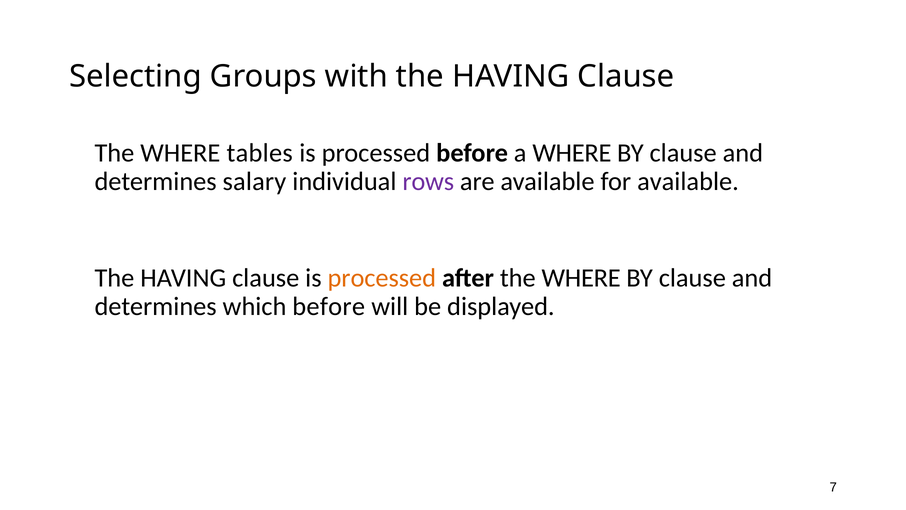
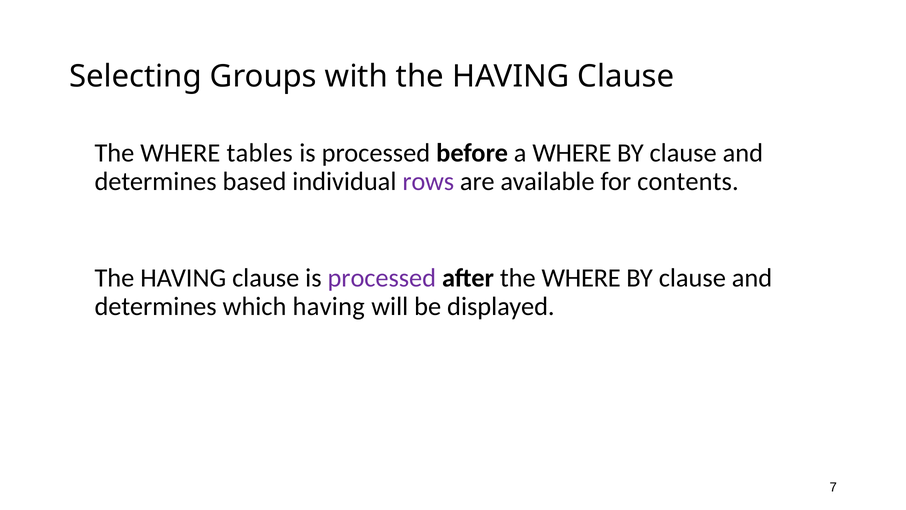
salary: salary -> based
for available: available -> contents
processed at (382, 278) colour: orange -> purple
which before: before -> having
